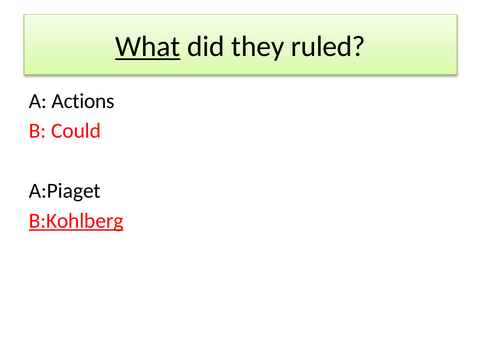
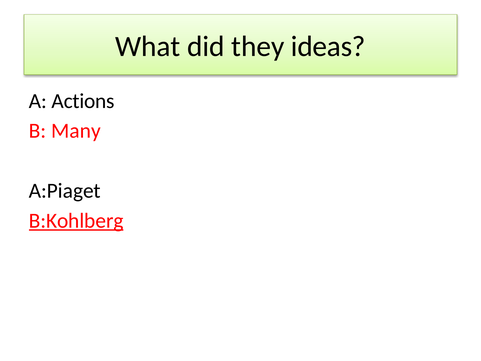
What underline: present -> none
ruled: ruled -> ideas
Could: Could -> Many
